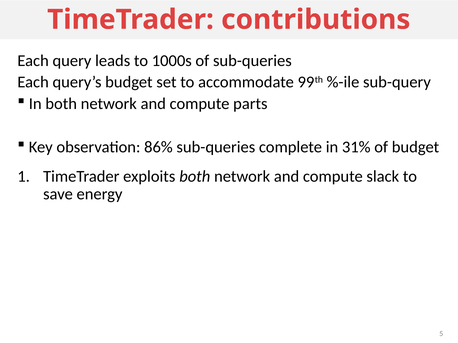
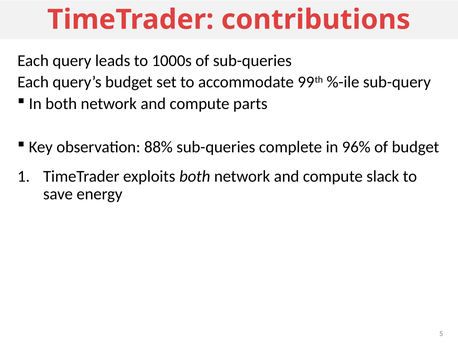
86%: 86% -> 88%
31%: 31% -> 96%
